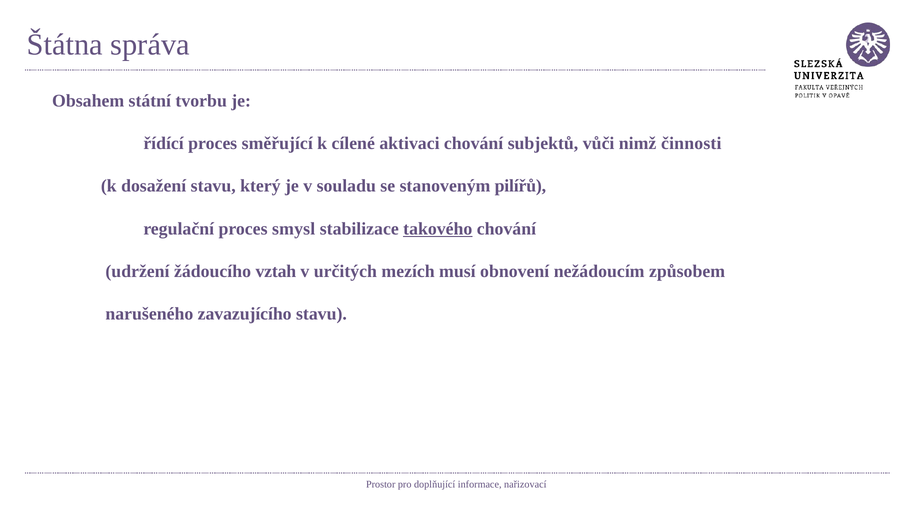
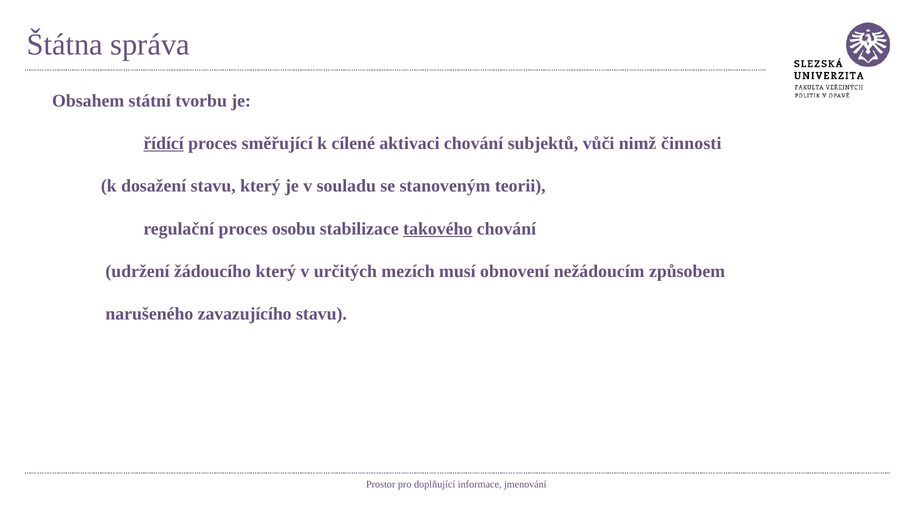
řídící underline: none -> present
pilířů: pilířů -> teorii
smysl: smysl -> osobu
žádoucího vztah: vztah -> který
nařizovací: nařizovací -> jmenování
